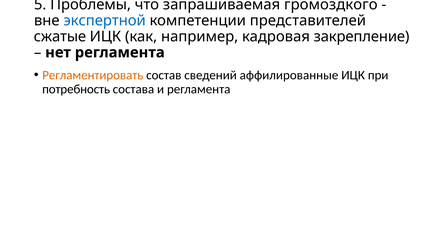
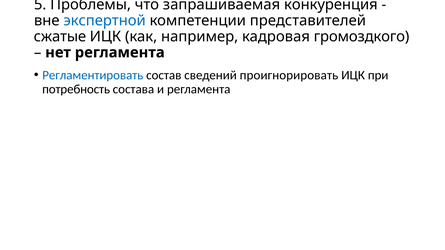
громоздкого: громоздкого -> конкуренция
закрепление: закрепление -> громоздкого
Регламентировать colour: orange -> blue
аффилированные: аффилированные -> проигнорировать
